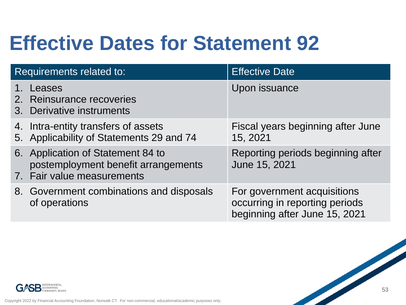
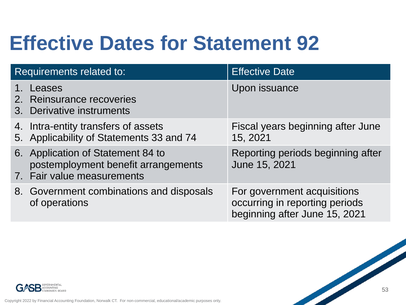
29: 29 -> 33
